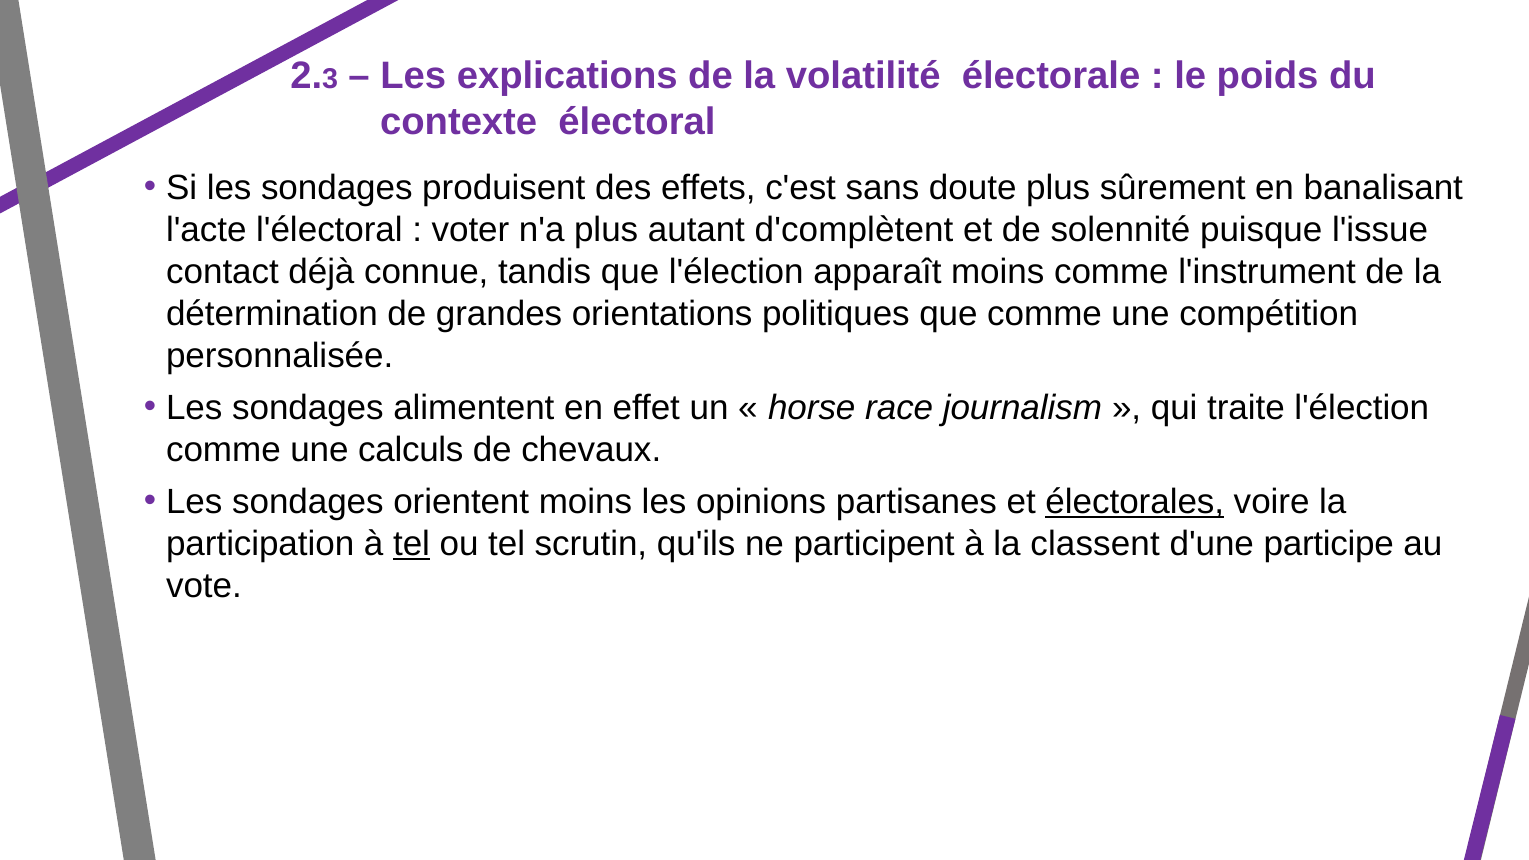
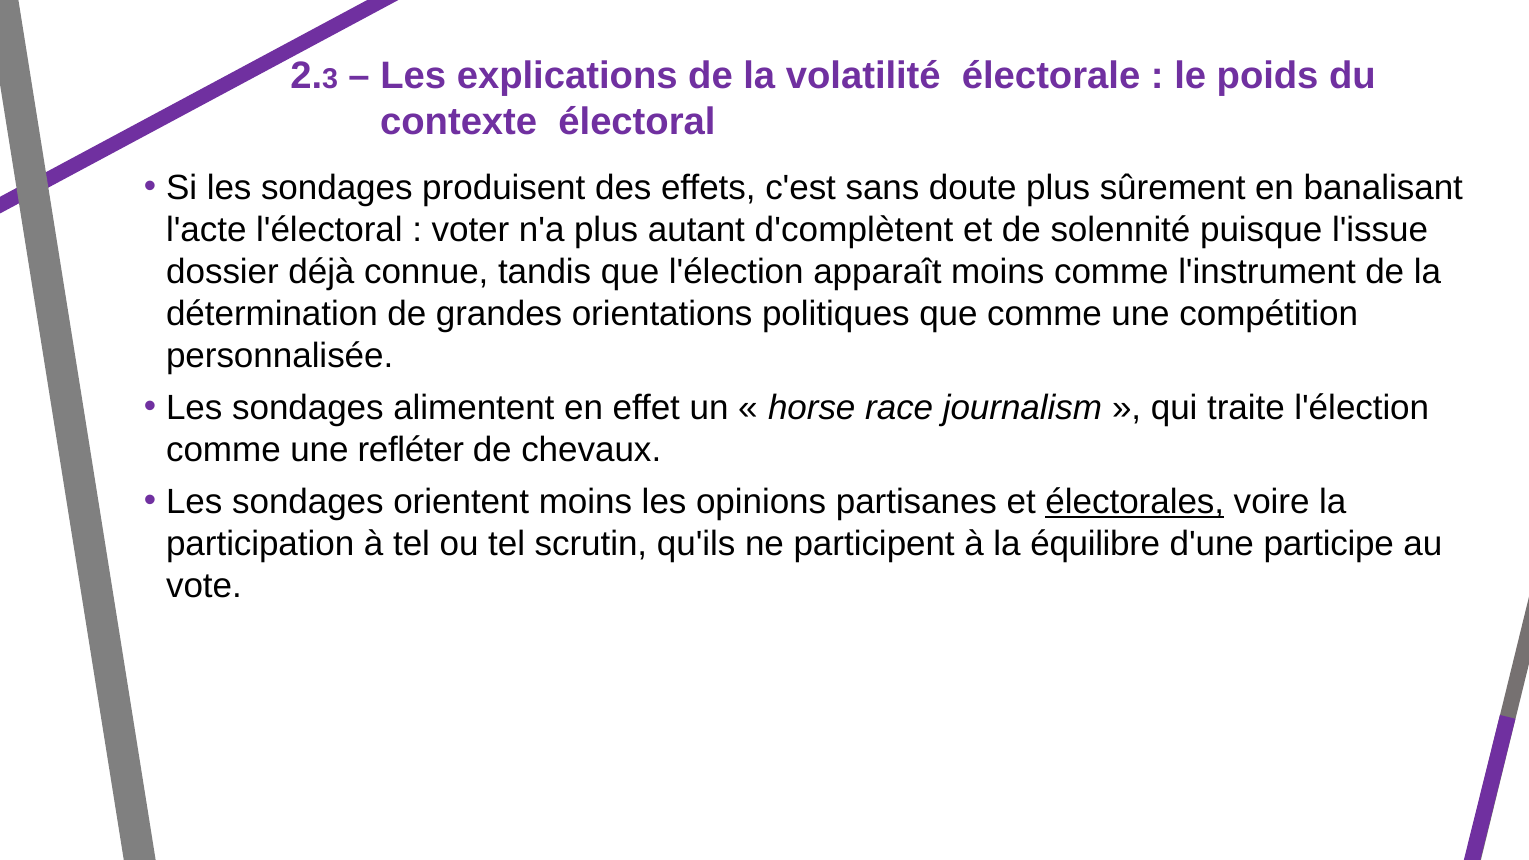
contact: contact -> dossier
calculs: calculs -> refléter
tel at (412, 544) underline: present -> none
classent: classent -> équilibre
